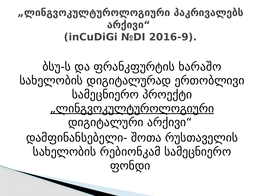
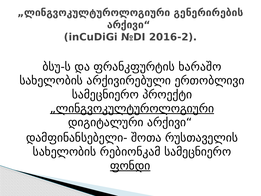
პაკრივალებს: პაკრივალებს -> გენერირების
2016-9: 2016-9 -> 2016-2
დიგიტალურად: დიგიტალურად -> არქივირებული
ფონდი underline: none -> present
